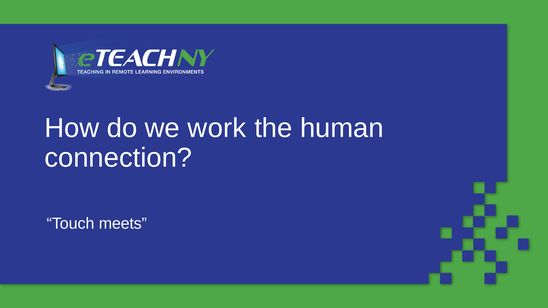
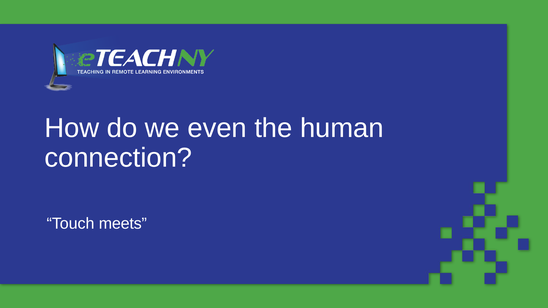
work: work -> even
